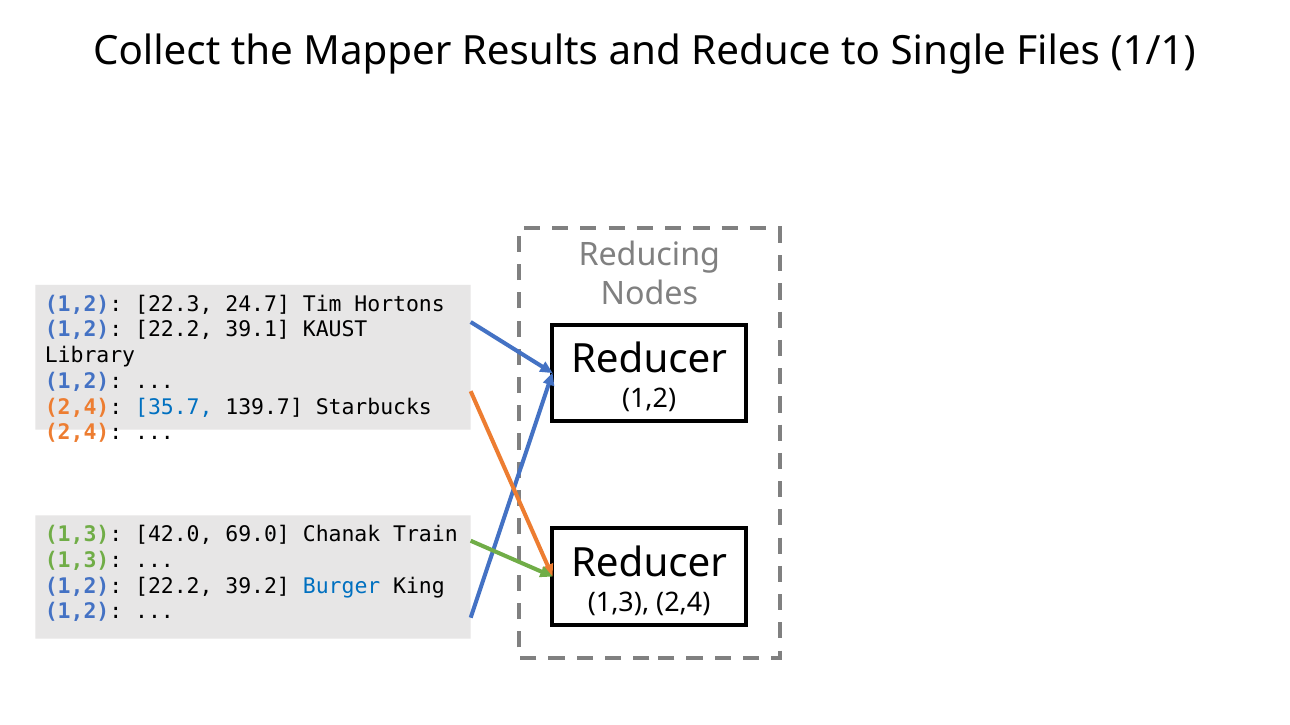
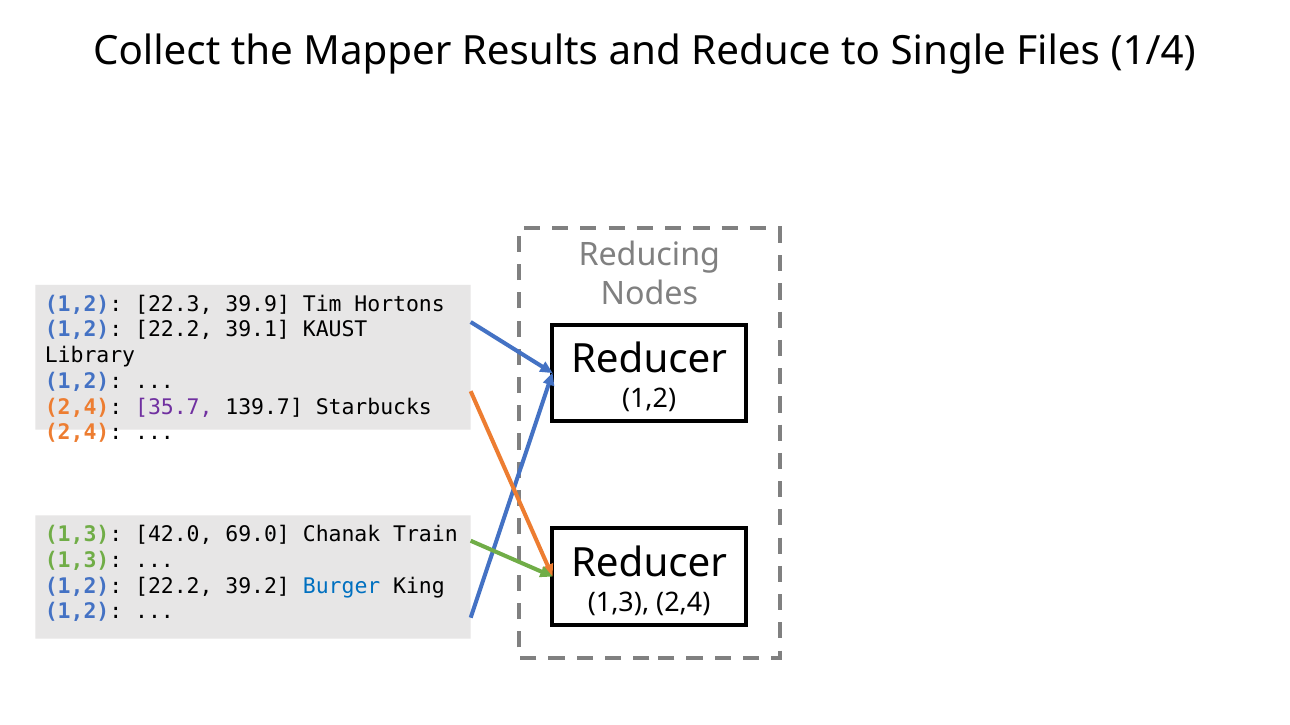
1/1: 1/1 -> 1/4
24.7: 24.7 -> 39.9
35.7 colour: blue -> purple
